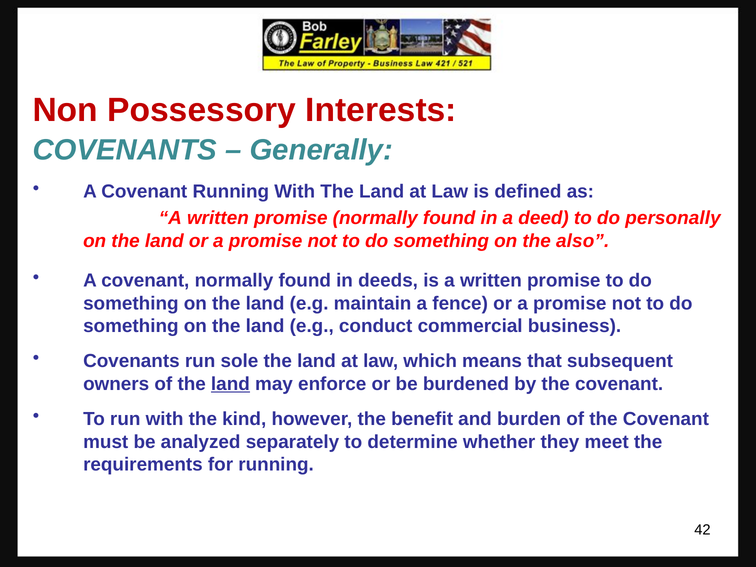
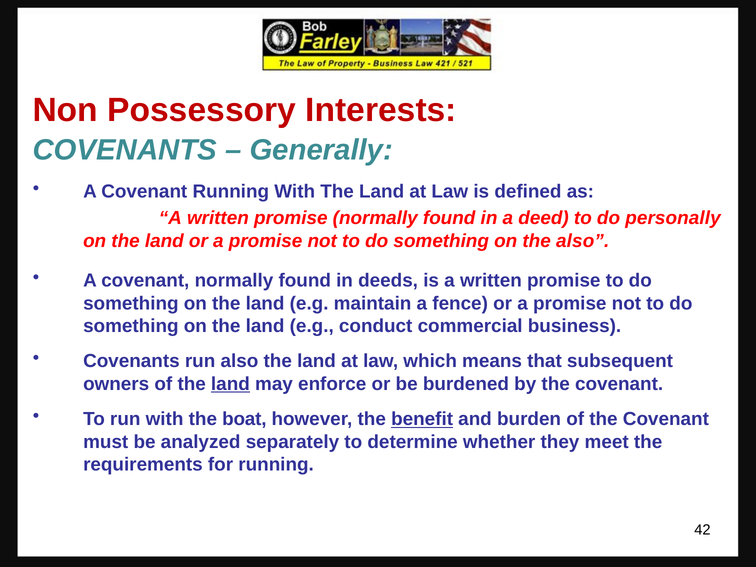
run sole: sole -> also
kind: kind -> boat
benefit underline: none -> present
